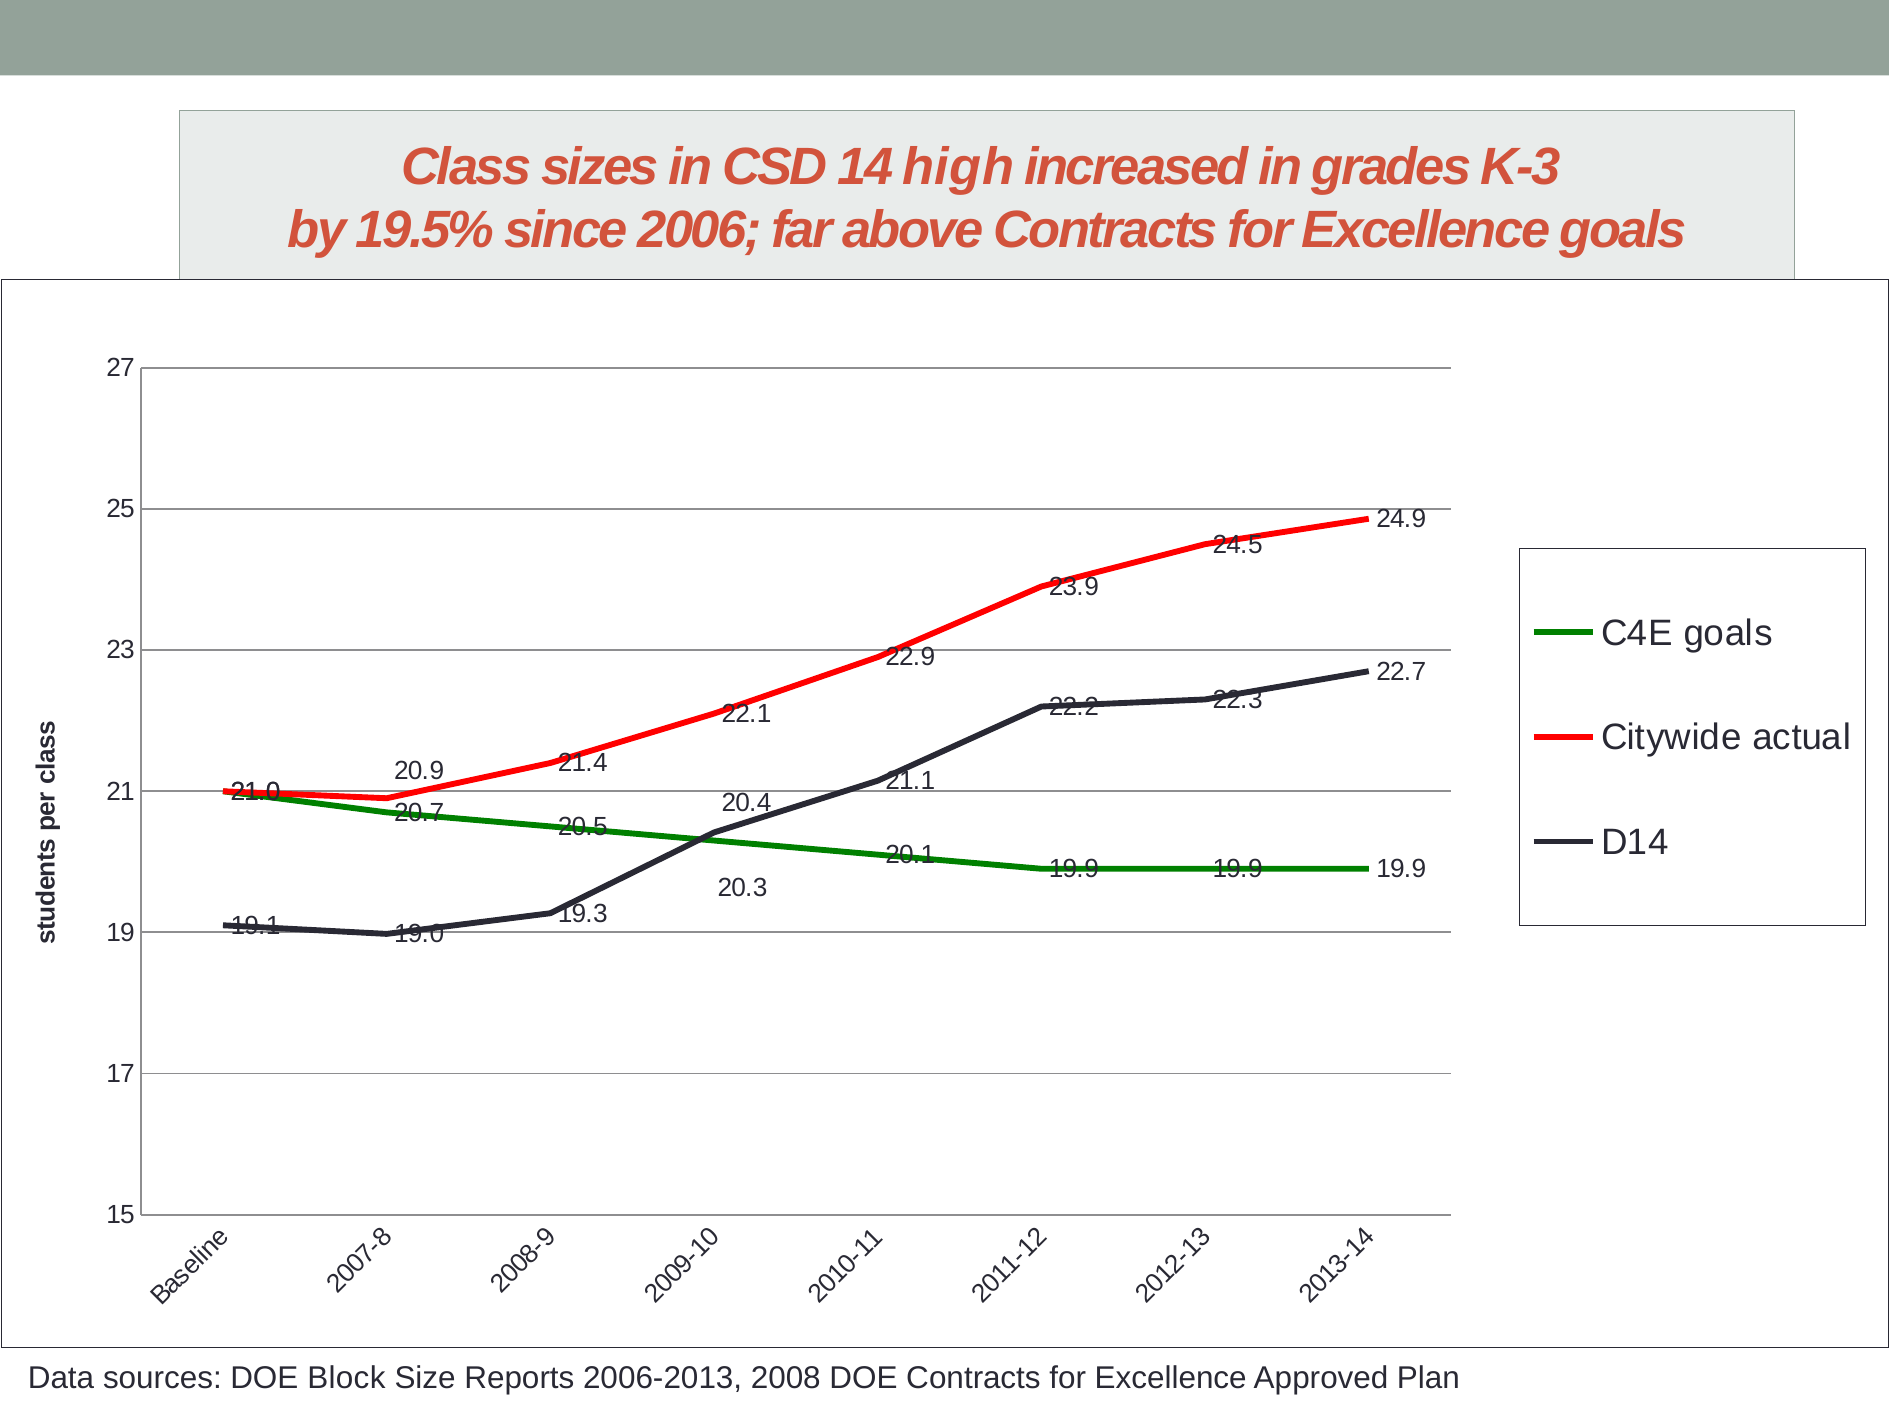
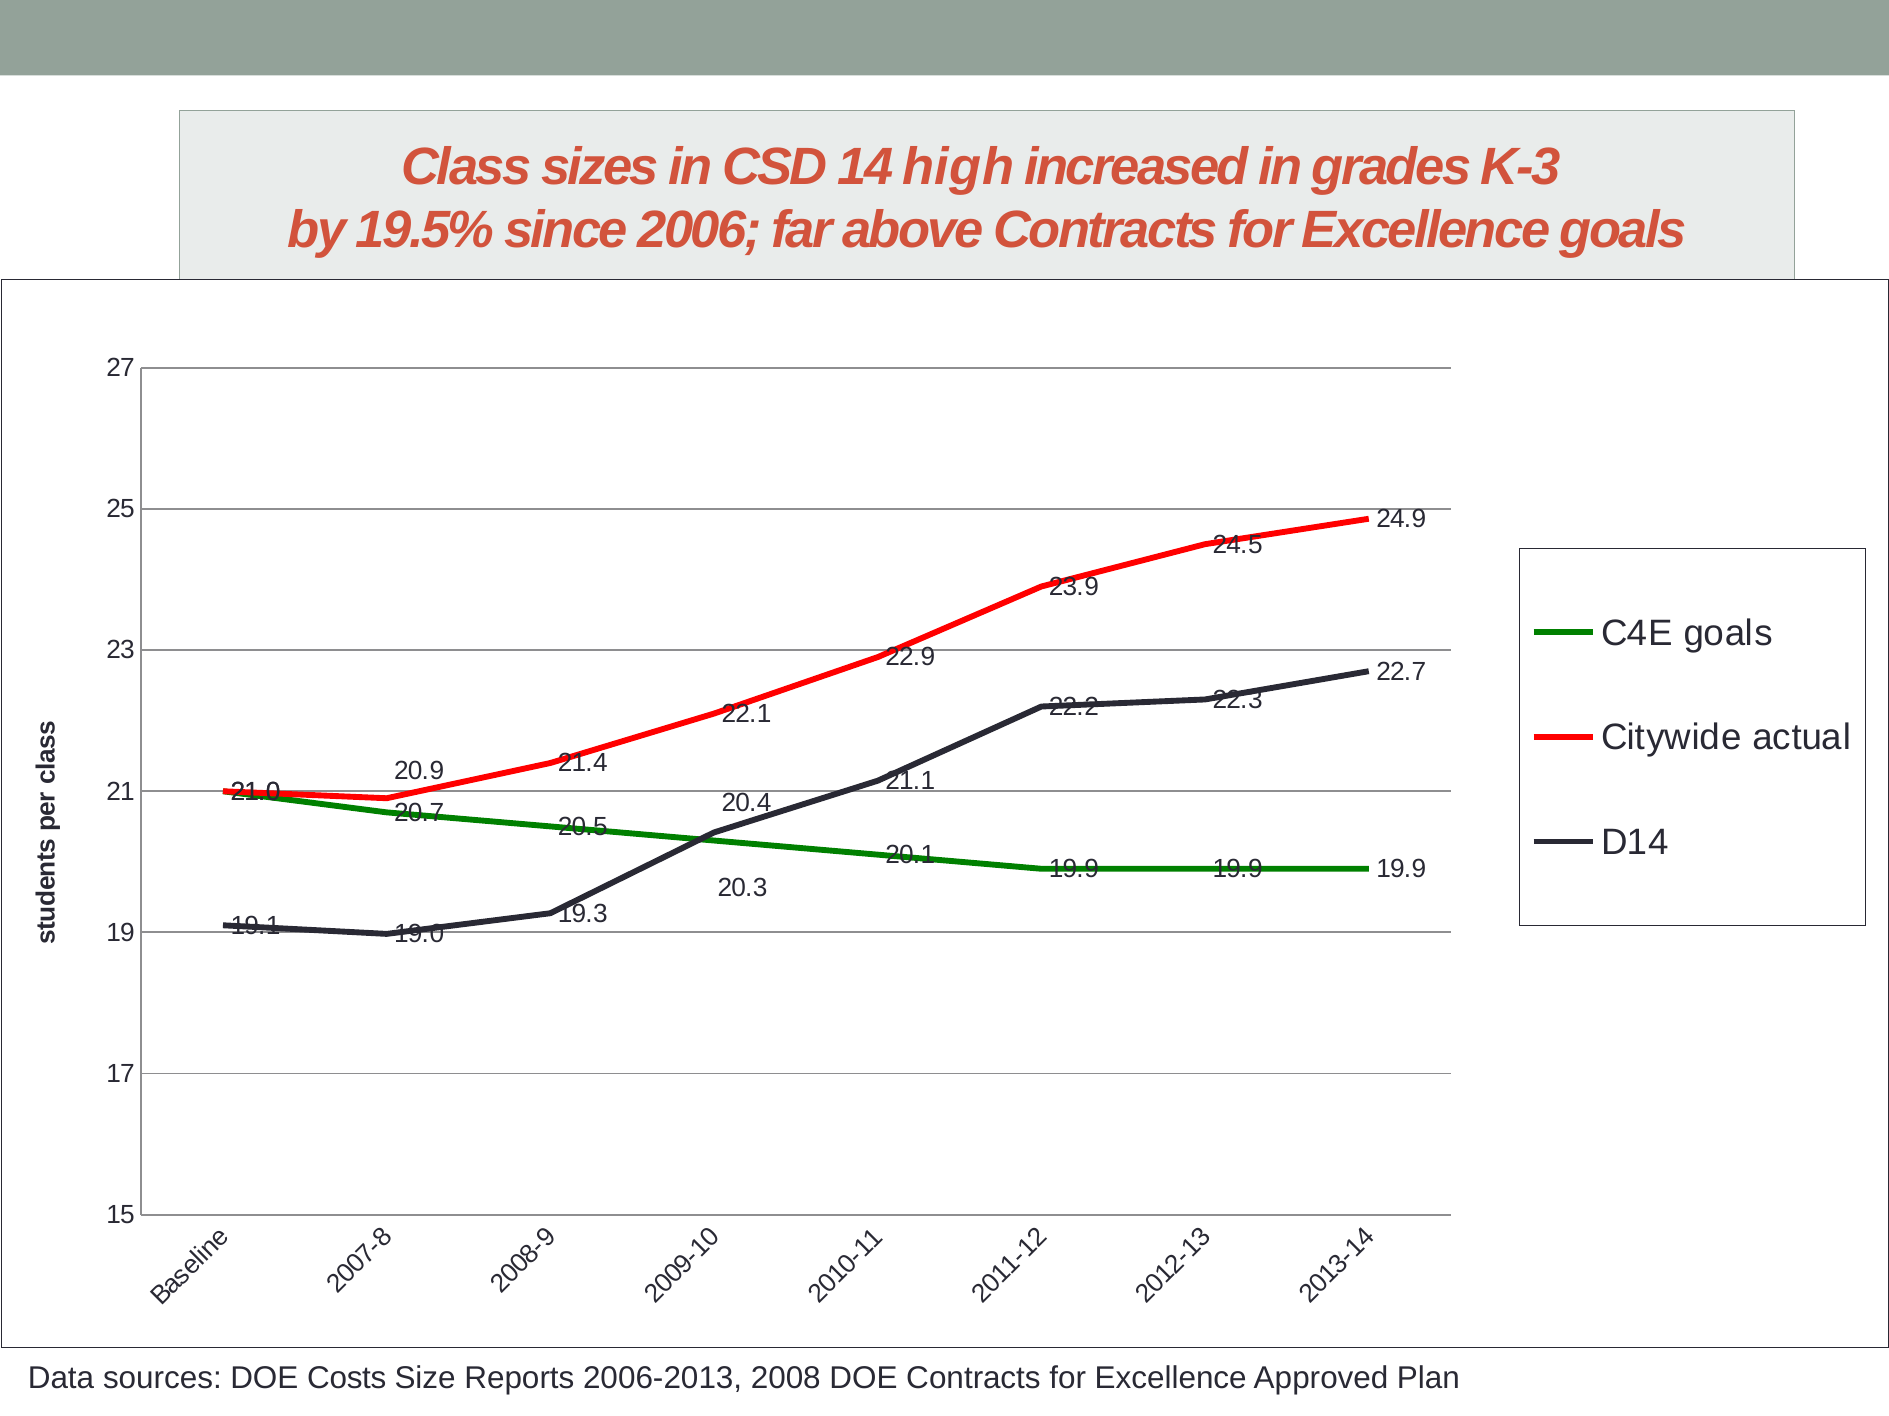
Block: Block -> Costs
